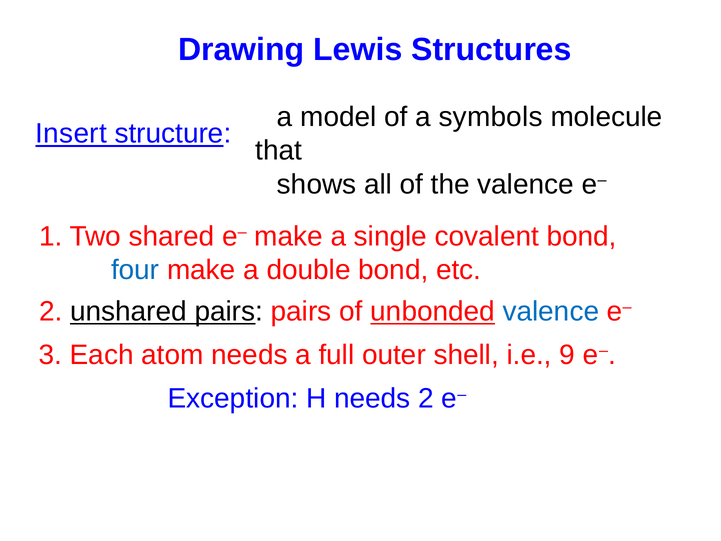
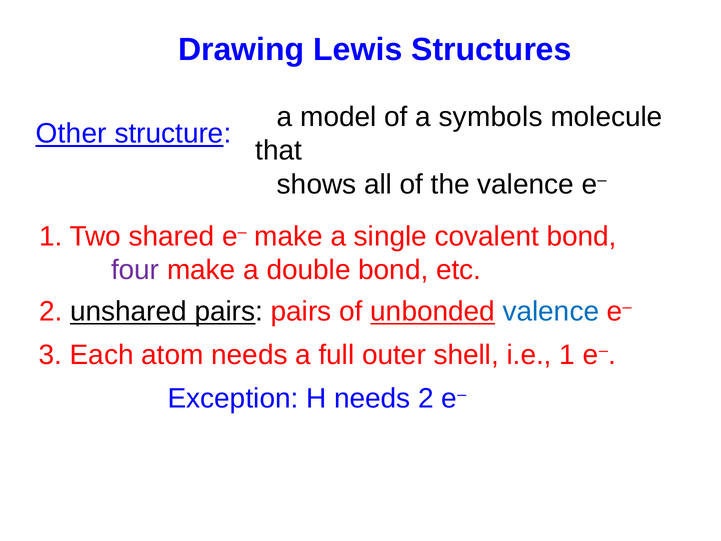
Insert: Insert -> Other
four colour: blue -> purple
i.e 9: 9 -> 1
